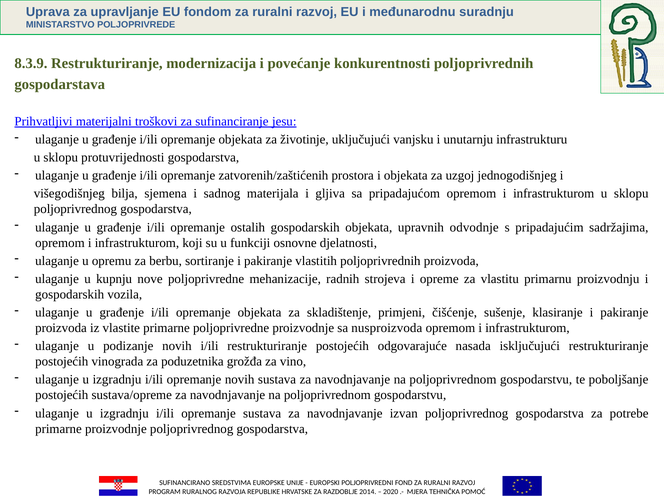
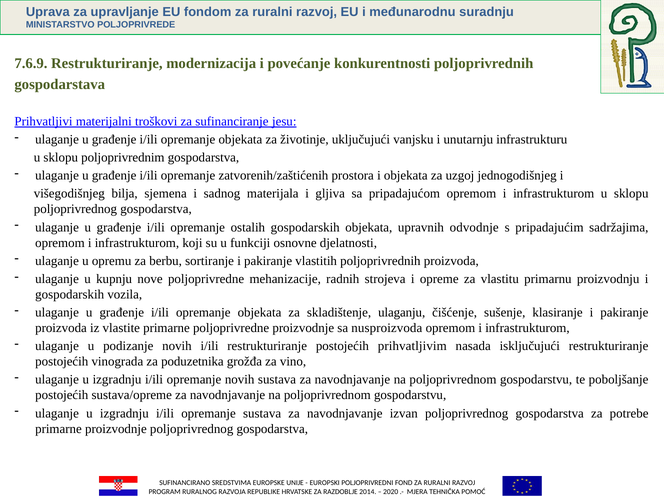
8.3.9: 8.3.9 -> 7.6.9
protuvrijednosti: protuvrijednosti -> poljoprivrednim
primjeni: primjeni -> ulaganju
odgovarajuće: odgovarajuće -> prihvatljivim
